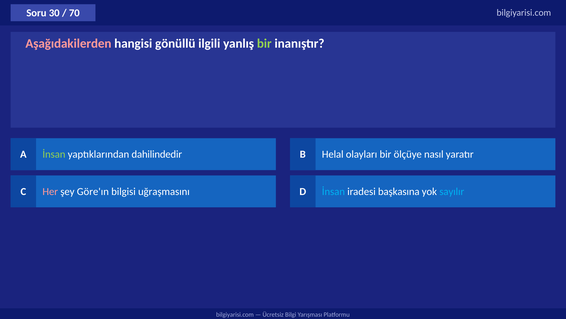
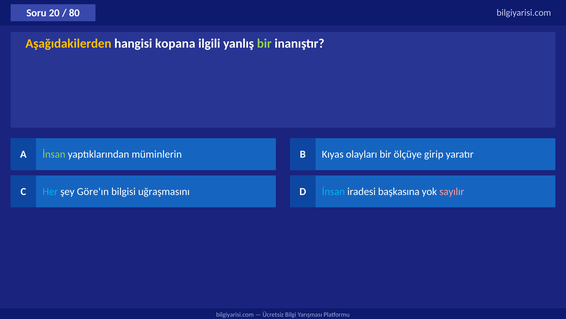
30: 30 -> 20
70: 70 -> 80
Aşağıdakilerden colour: pink -> yellow
gönüllü: gönüllü -> kopana
dahilindedir: dahilindedir -> müminlerin
Helal: Helal -> Kıyas
nasıl: nasıl -> girip
Her colour: pink -> light blue
sayılır colour: light blue -> pink
